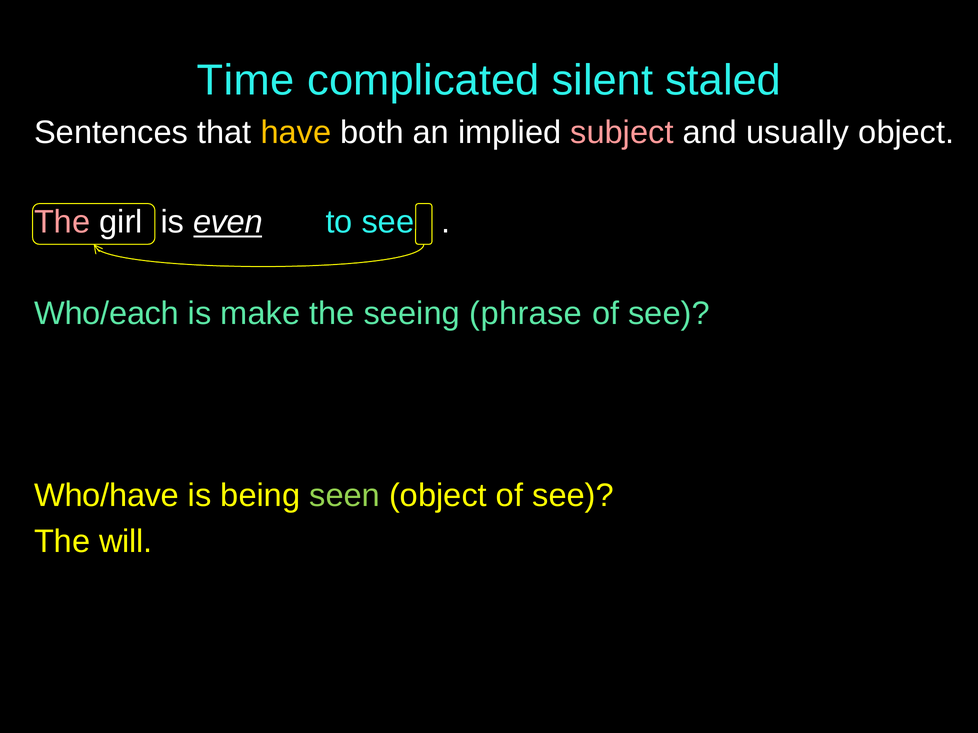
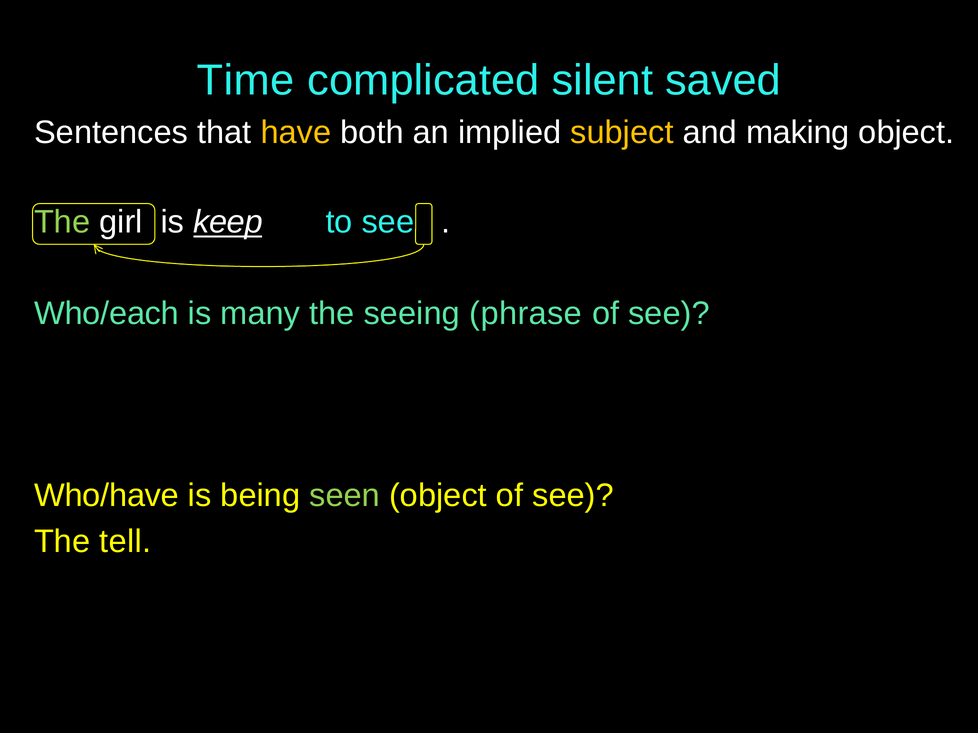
staled: staled -> saved
subject colour: pink -> yellow
usually: usually -> making
The at (62, 222) colour: pink -> light green
even: even -> keep
make: make -> many
will: will -> tell
